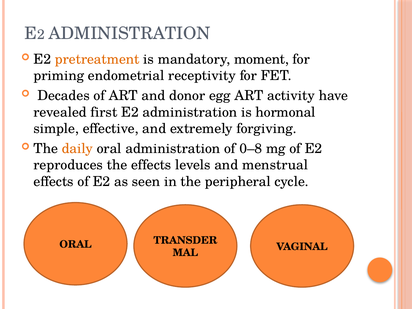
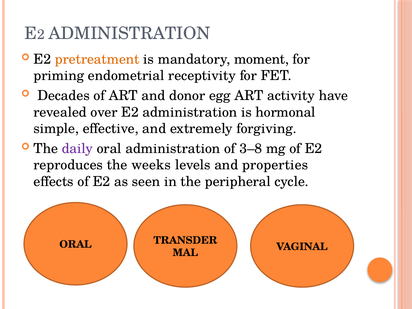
first: first -> over
daily colour: orange -> purple
0–8: 0–8 -> 3–8
the effects: effects -> weeks
menstrual: menstrual -> properties
